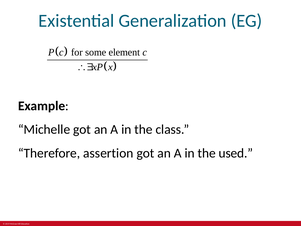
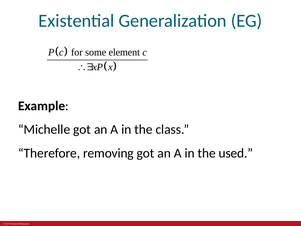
assertion: assertion -> removing
